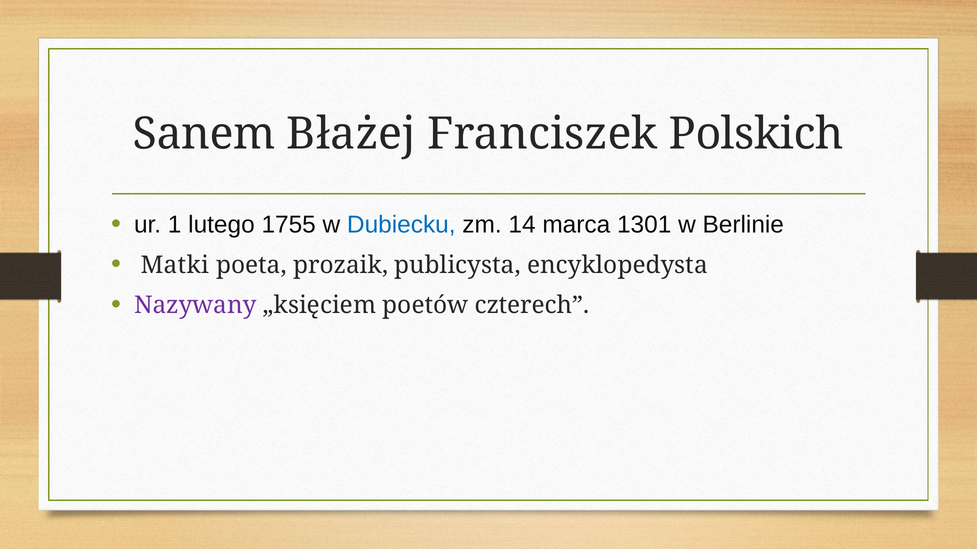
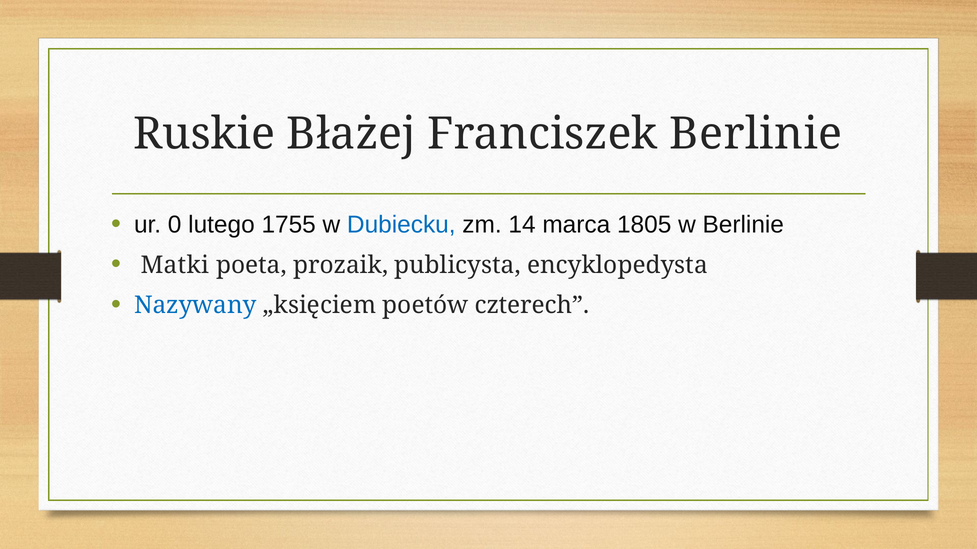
Sanem: Sanem -> Ruskie
Franciszek Polskich: Polskich -> Berlinie
1: 1 -> 0
1301: 1301 -> 1805
Nazywany colour: purple -> blue
